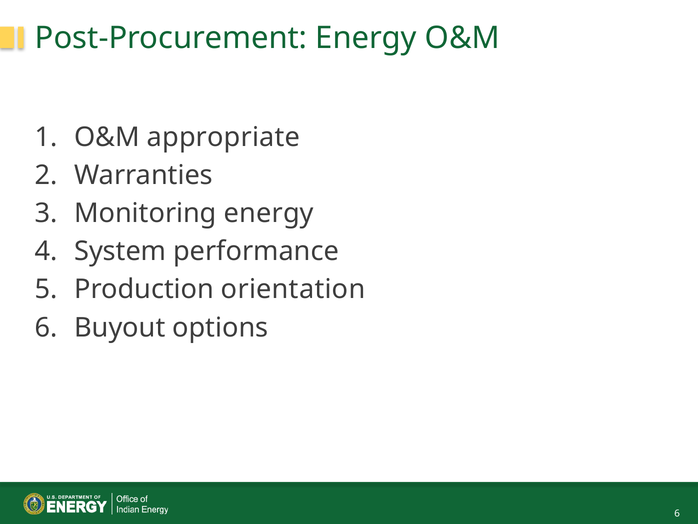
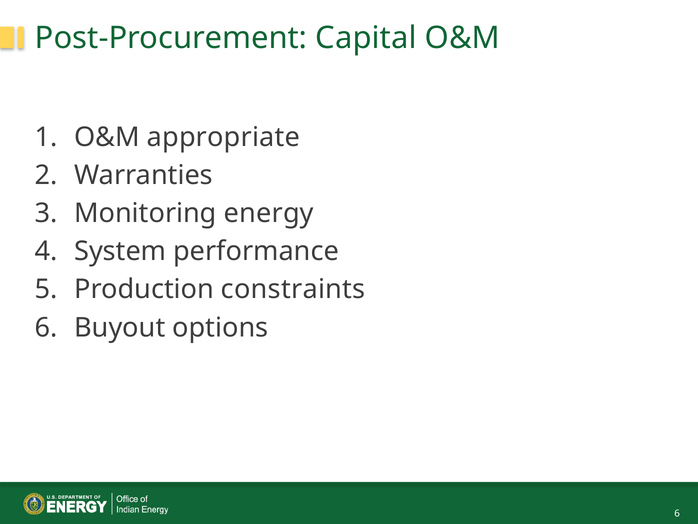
Post-Procurement Energy: Energy -> Capital
orientation: orientation -> constraints
